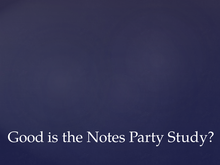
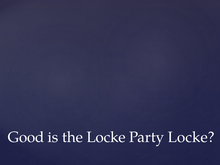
the Notes: Notes -> Locke
Party Study: Study -> Locke
